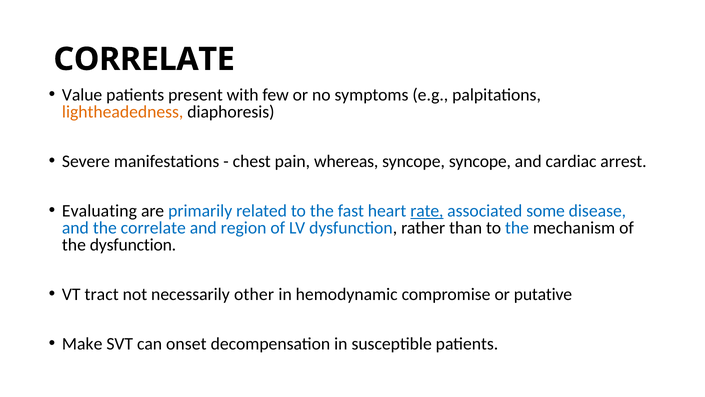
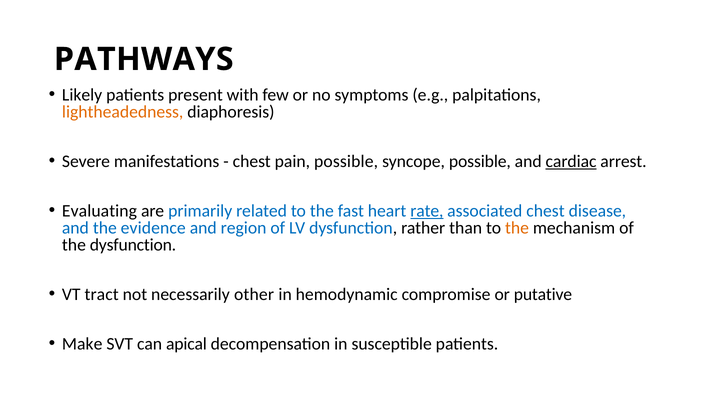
CORRELATE at (144, 59): CORRELATE -> PATHWAYS
Value: Value -> Likely
pain whereas: whereas -> possible
syncope syncope: syncope -> possible
cardiac underline: none -> present
associated some: some -> chest
the correlate: correlate -> evidence
the at (517, 228) colour: blue -> orange
onset: onset -> apical
